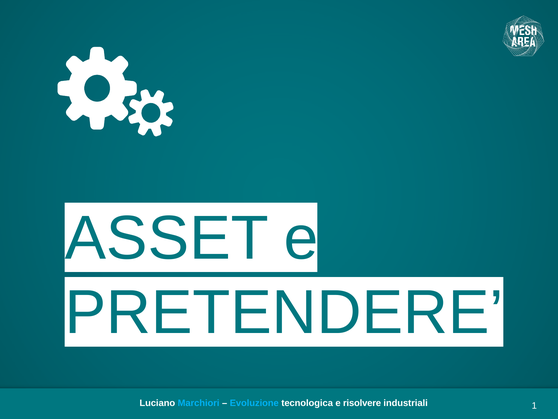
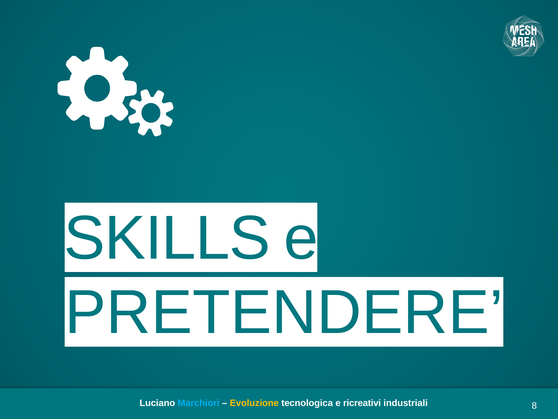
ASSET: ASSET -> SKILLS
Evoluzione colour: light blue -> yellow
risolvere: risolvere -> ricreativi
1: 1 -> 8
